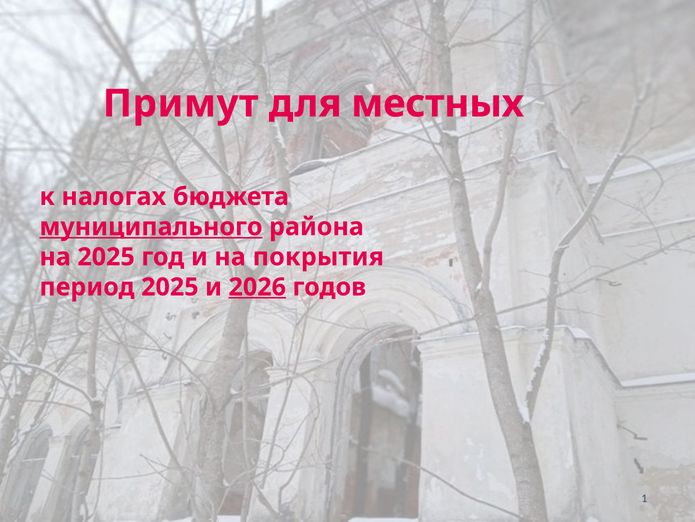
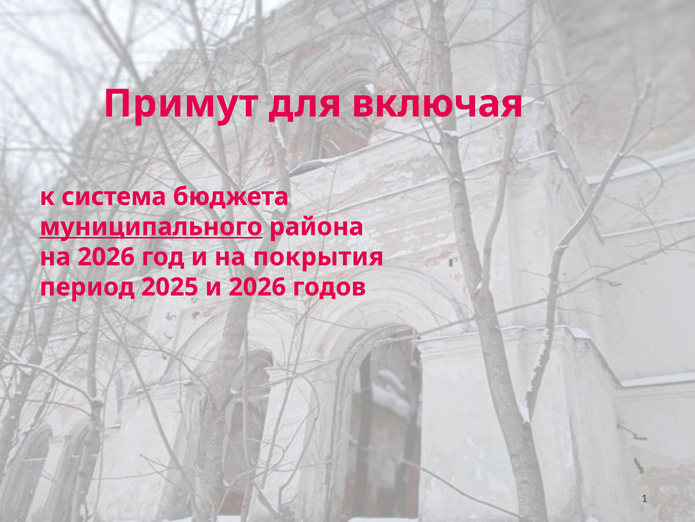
местных: местных -> включая
налогах: налогах -> система
на 2025: 2025 -> 2026
2026 at (257, 287) underline: present -> none
